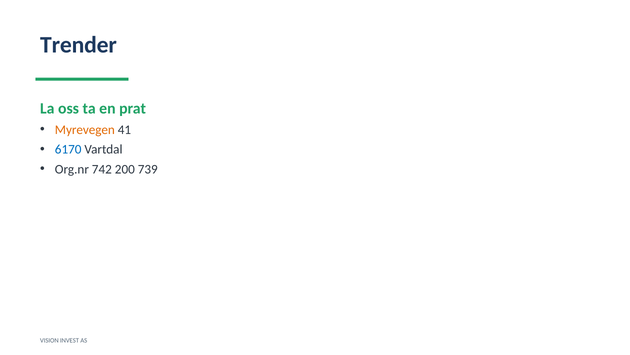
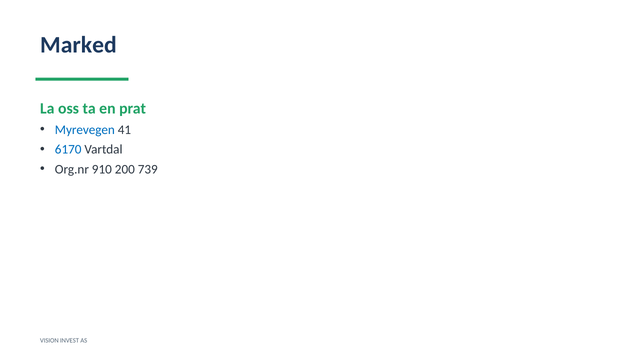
Trender: Trender -> Marked
Myrevegen colour: orange -> blue
742: 742 -> 910
